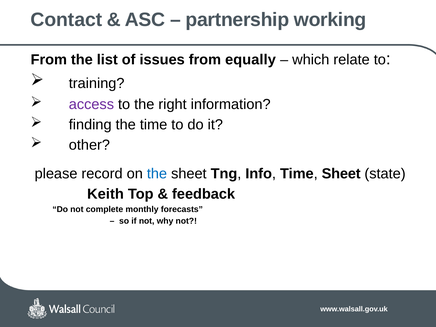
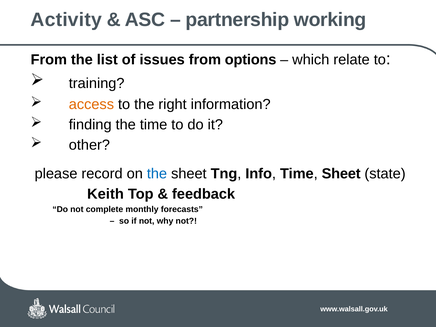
Contact: Contact -> Activity
equally: equally -> options
access colour: purple -> orange
